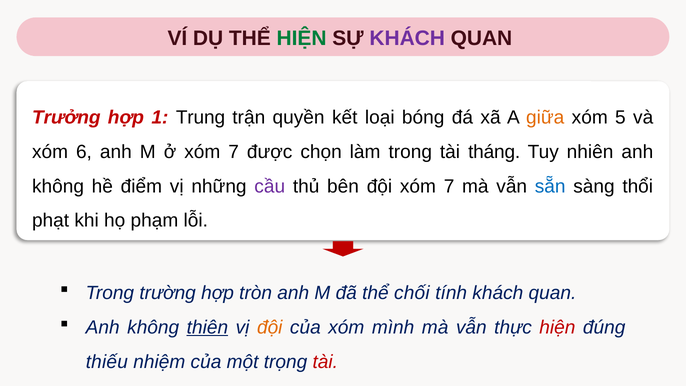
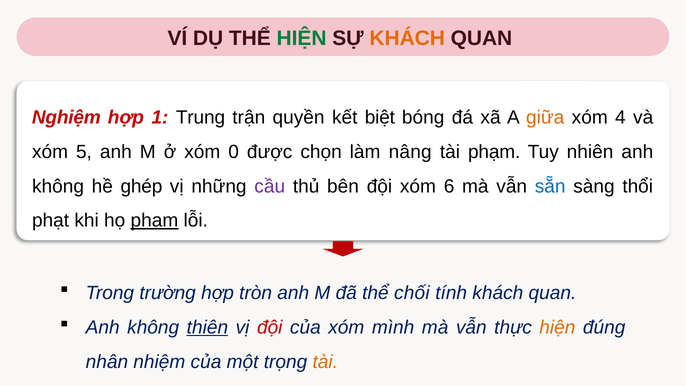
KHÁCH at (407, 38) colour: purple -> orange
Trưởng: Trưởng -> Nghiệm
loại: loại -> biệt
5: 5 -> 4
6: 6 -> 5
ở xóm 7: 7 -> 0
làm trong: trong -> nâng
tài tháng: tháng -> phạm
điểm: điểm -> ghép
đội xóm 7: 7 -> 6
phạm at (154, 220) underline: none -> present
đội at (270, 327) colour: orange -> red
hiện at (557, 327) colour: red -> orange
thiếu: thiếu -> nhân
tài at (325, 362) colour: red -> orange
